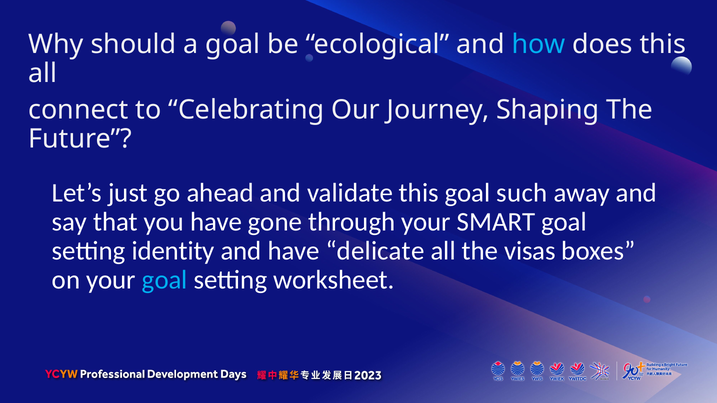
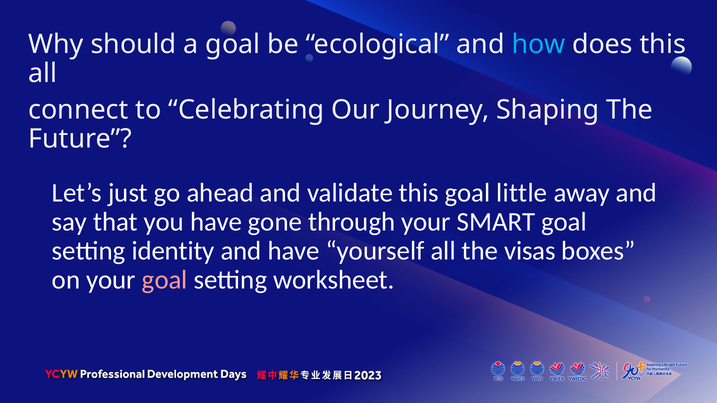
such: such -> little
delicate: delicate -> yourself
goal at (165, 280) colour: light blue -> pink
